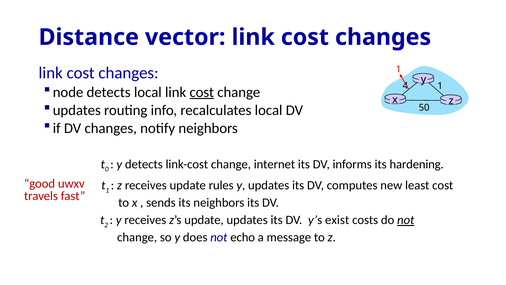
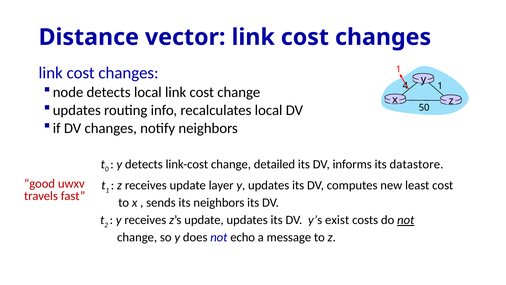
cost at (202, 92) underline: present -> none
internet: internet -> detailed
hardening: hardening -> datastore
rules: rules -> layer
